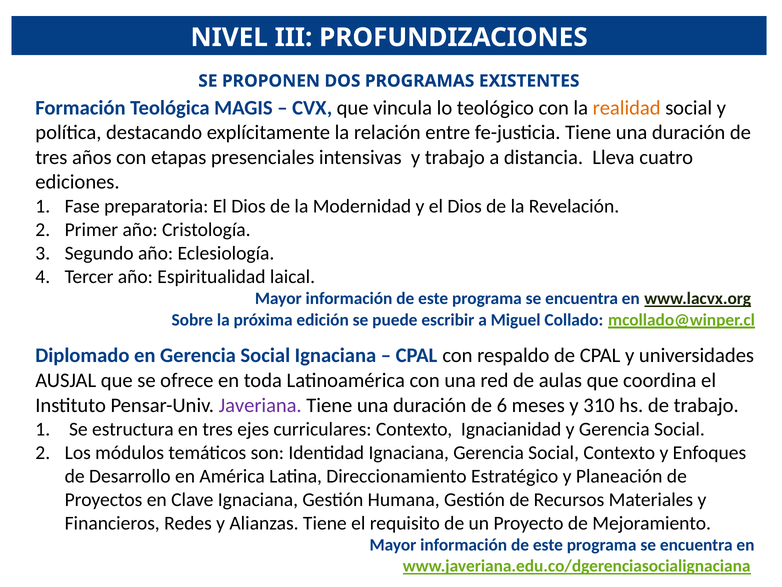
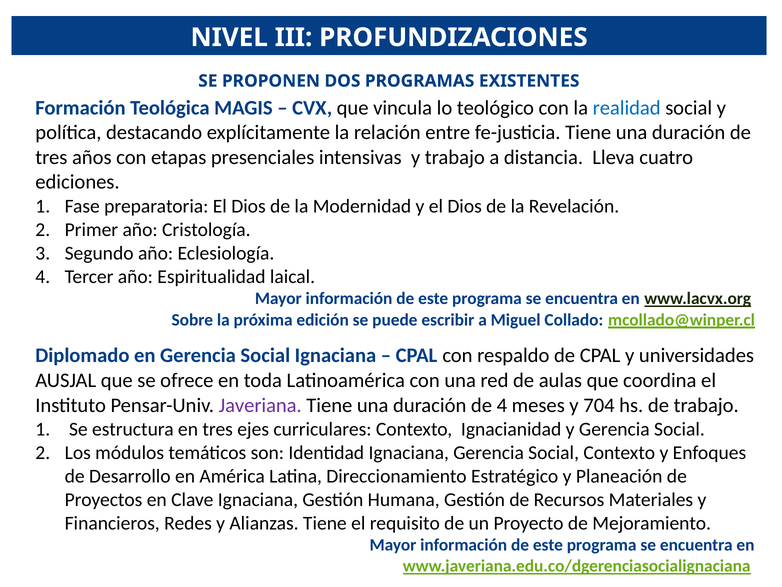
realidad colour: orange -> blue
de 6: 6 -> 4
310: 310 -> 704
